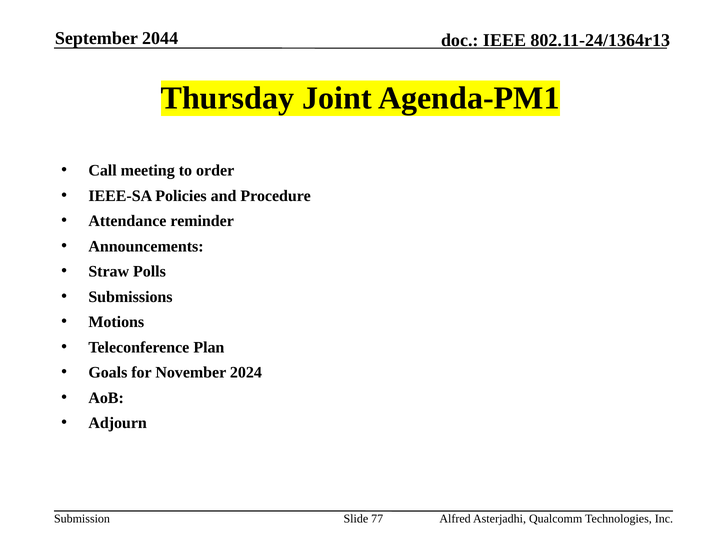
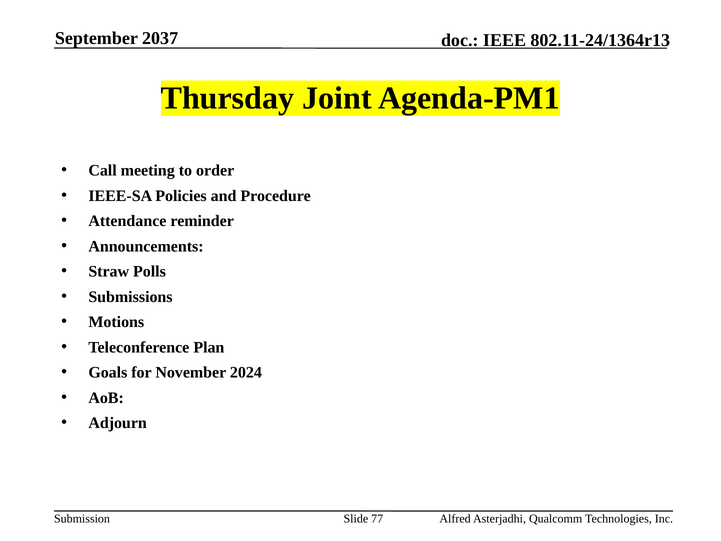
2044: 2044 -> 2037
